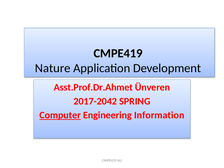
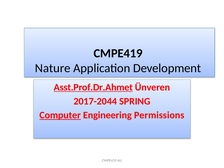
Asst.Prof.Dr.Ahmet underline: none -> present
2017-2042: 2017-2042 -> 2017-2044
Information: Information -> Permissions
